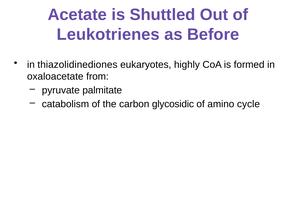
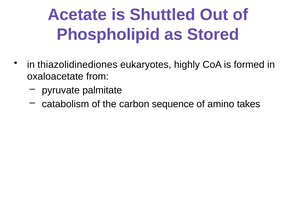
Leukotrienes: Leukotrienes -> Phospholipid
Before: Before -> Stored
glycosidic: glycosidic -> sequence
cycle: cycle -> takes
